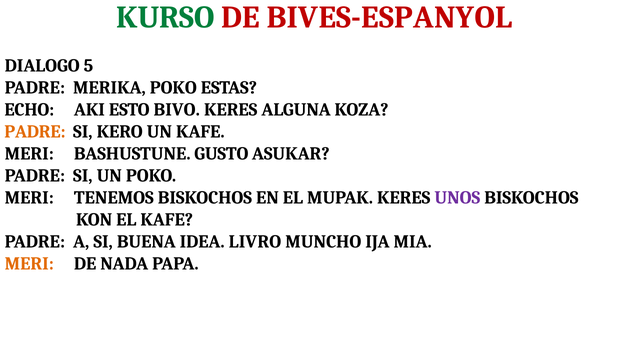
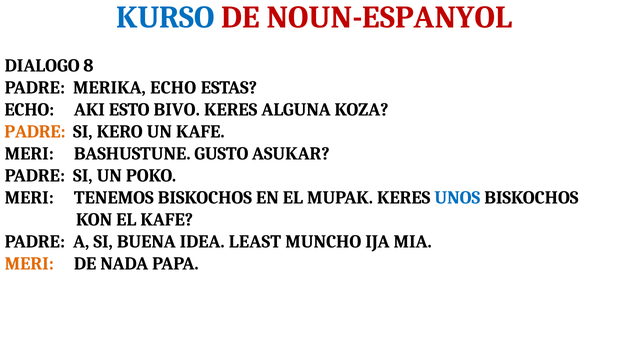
KURSO colour: green -> blue
BIVES-ESPANYOL: BIVES-ESPANYOL -> NOUN-ESPANYOL
5: 5 -> 8
MERIKA POKO: POKO -> ECHO
UNOS colour: purple -> blue
LIVRO: LIVRO -> LEAST
